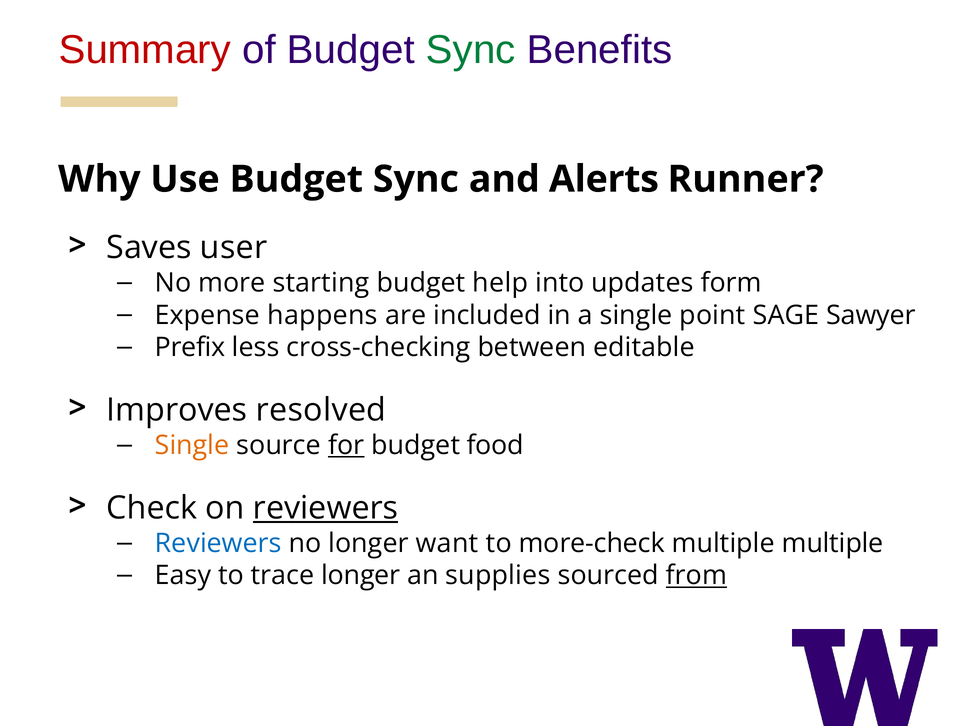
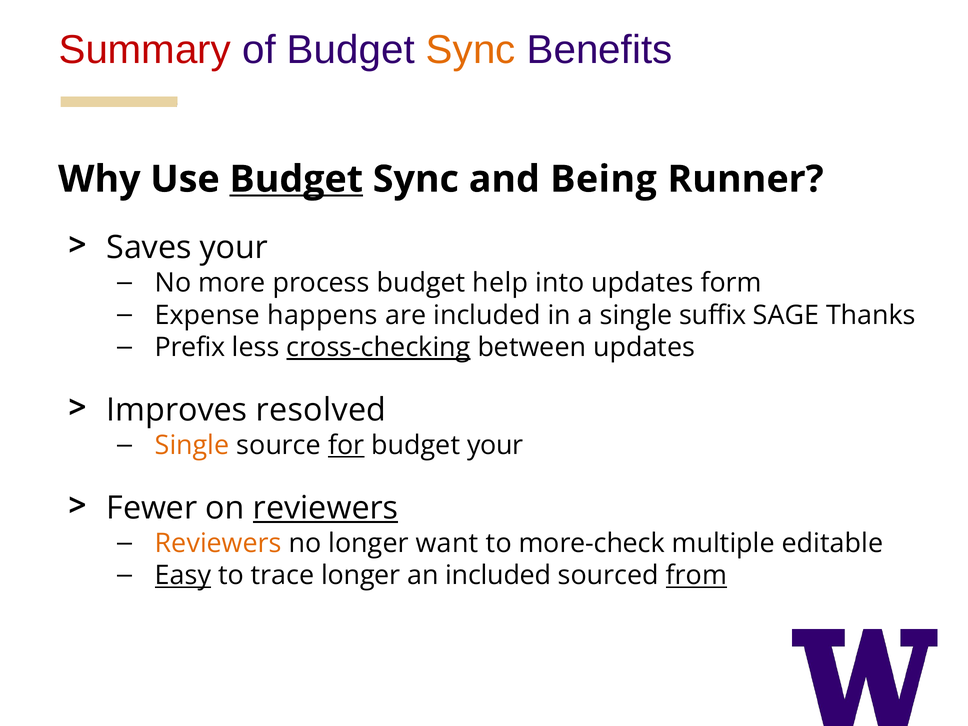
Sync at (471, 50) colour: green -> orange
Budget at (296, 179) underline: none -> present
Alerts: Alerts -> Being
Saves user: user -> your
starting: starting -> process
point: point -> suffix
Sawyer: Sawyer -> Thanks
cross-checking underline: none -> present
between editable: editable -> updates
budget food: food -> your
Check: Check -> Fewer
Reviewers at (218, 543) colour: blue -> orange
multiple multiple: multiple -> editable
Easy underline: none -> present
an supplies: supplies -> included
